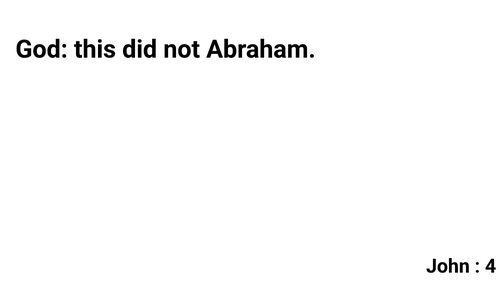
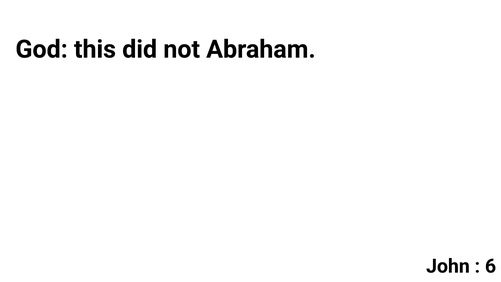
4: 4 -> 6
